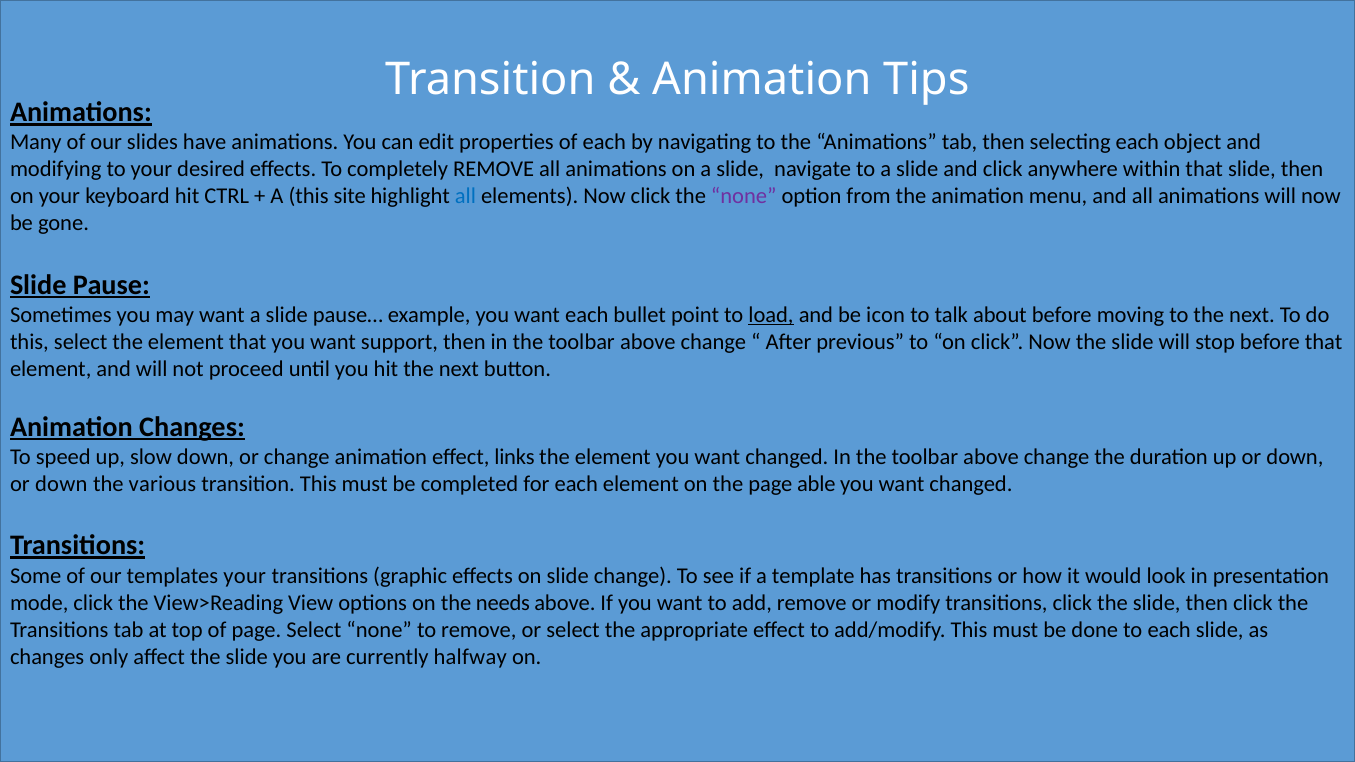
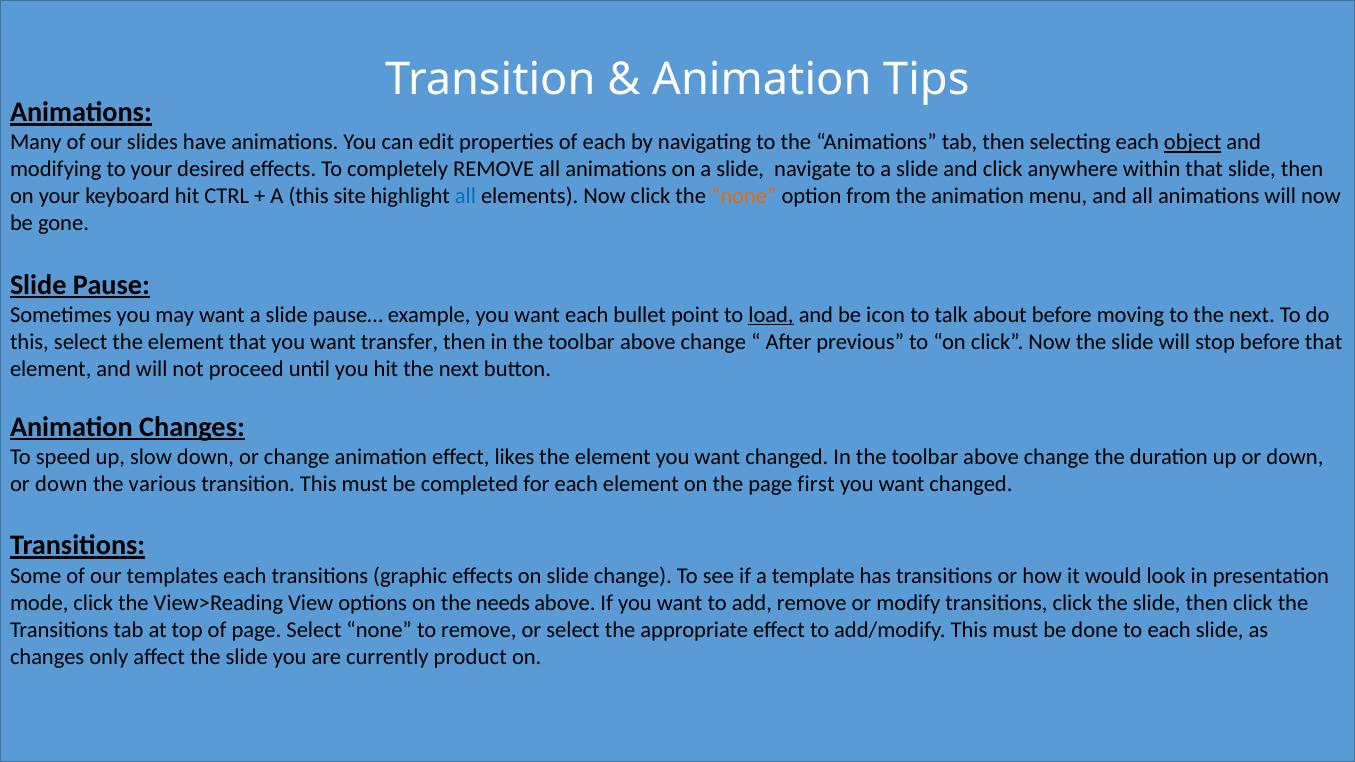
object underline: none -> present
none at (744, 196) colour: purple -> orange
support: support -> transfer
links: links -> likes
able: able -> first
templates your: your -> each
halfway: halfway -> product
